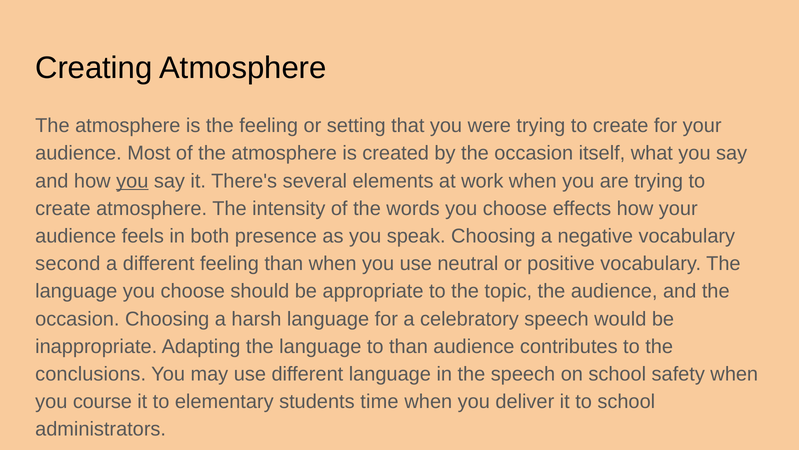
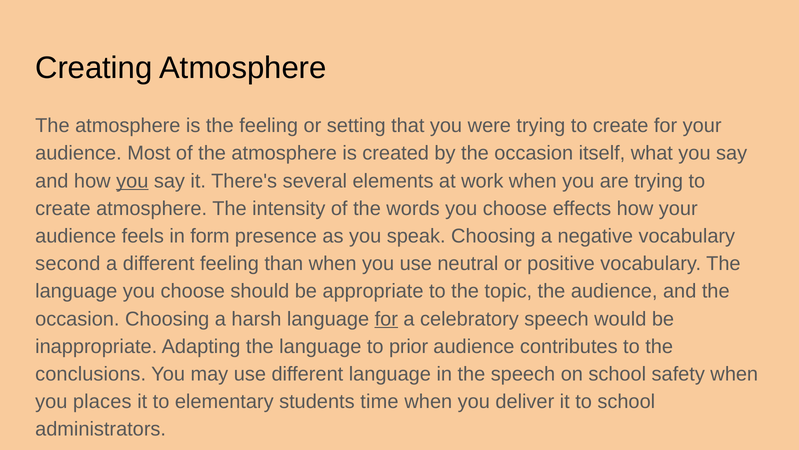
both: both -> form
for at (386, 319) underline: none -> present
to than: than -> prior
course: course -> places
